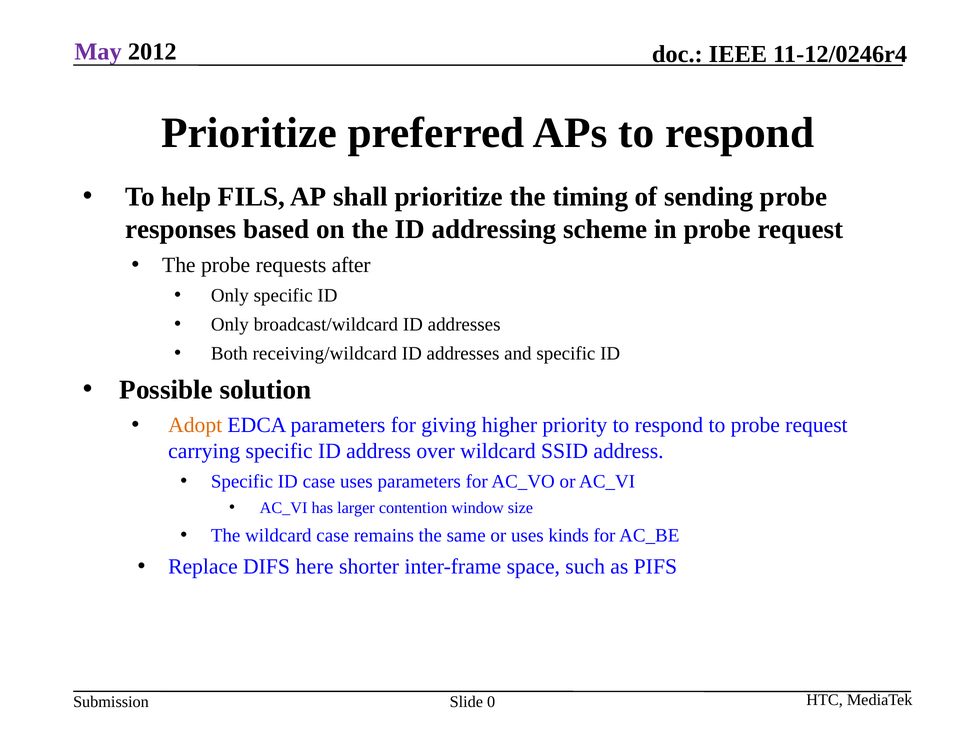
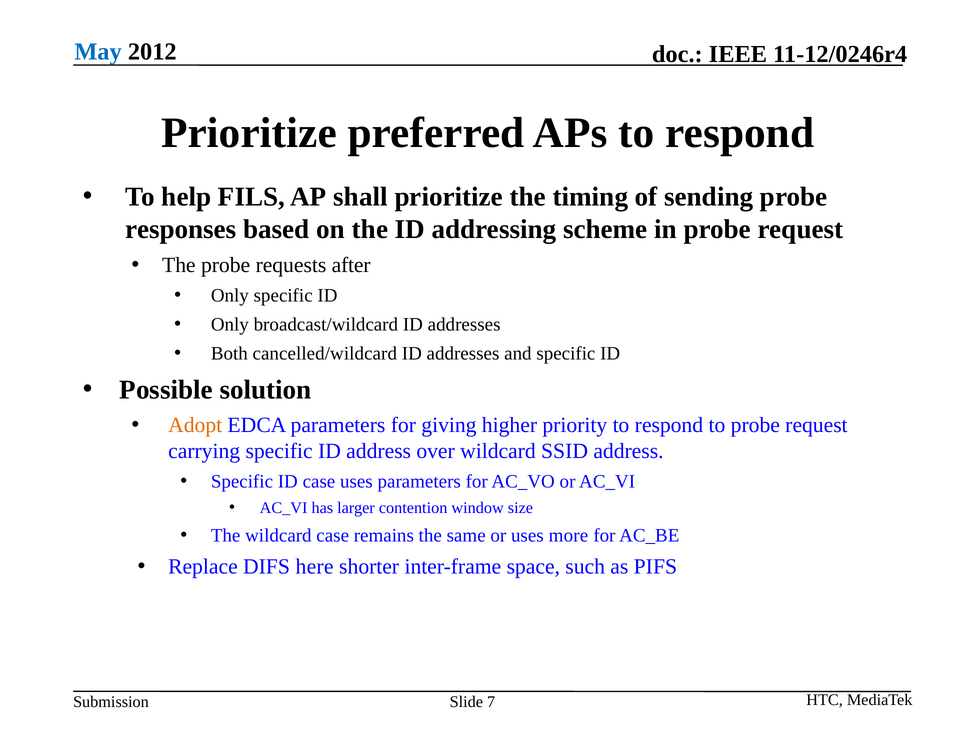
May colour: purple -> blue
receiving/wildcard: receiving/wildcard -> cancelled/wildcard
kinds: kinds -> more
0: 0 -> 7
